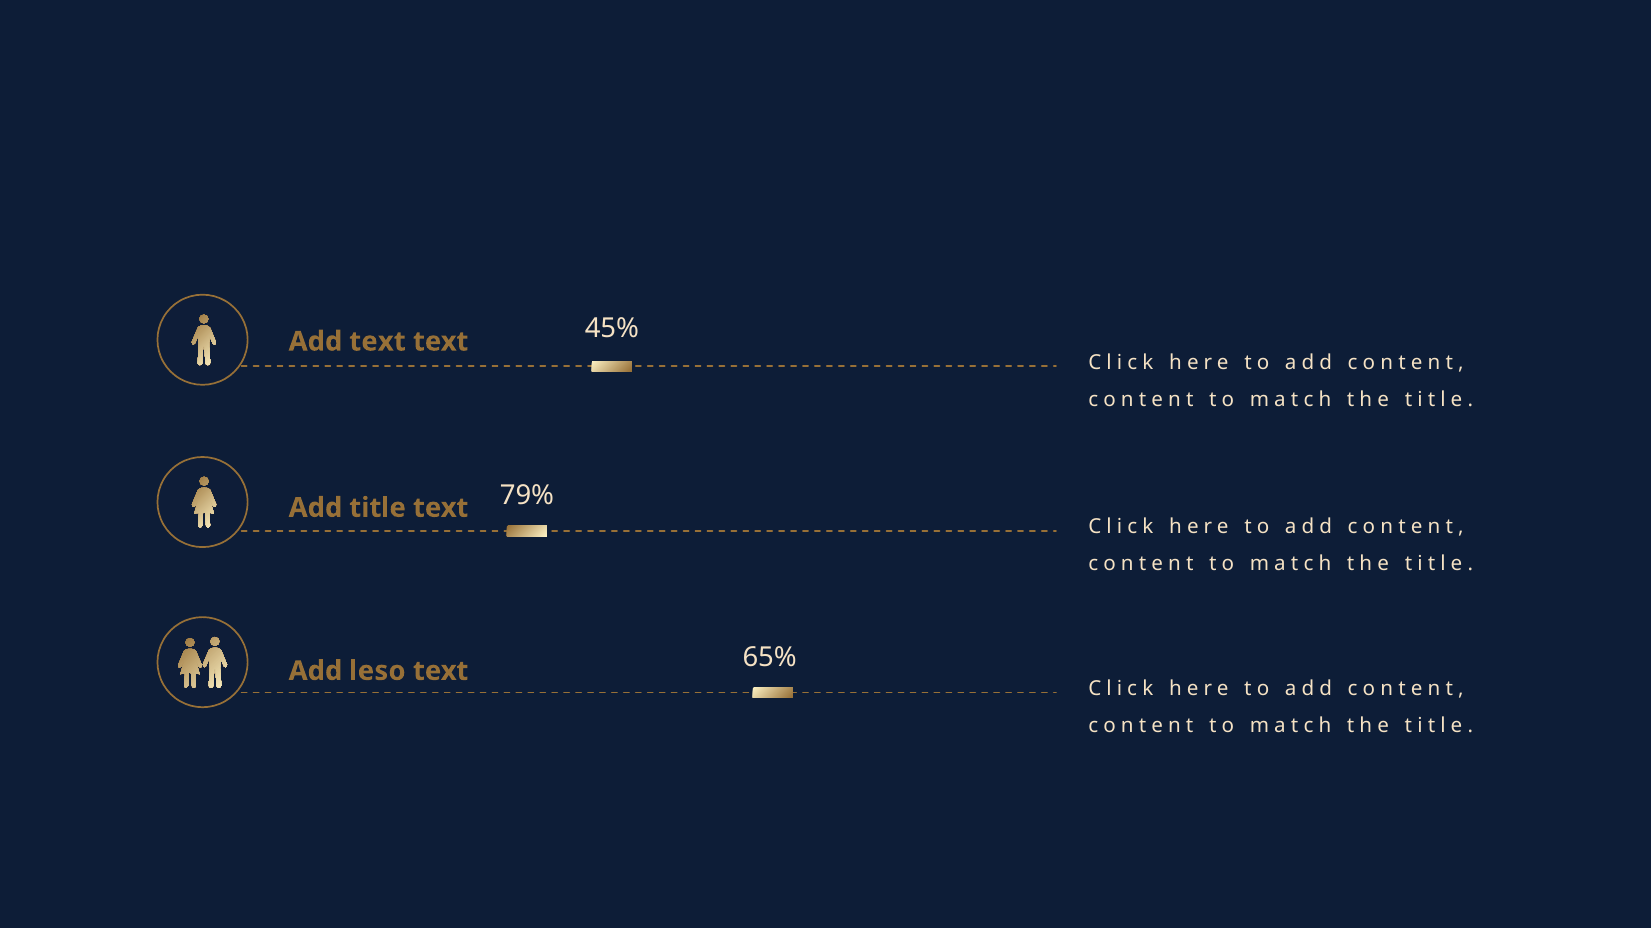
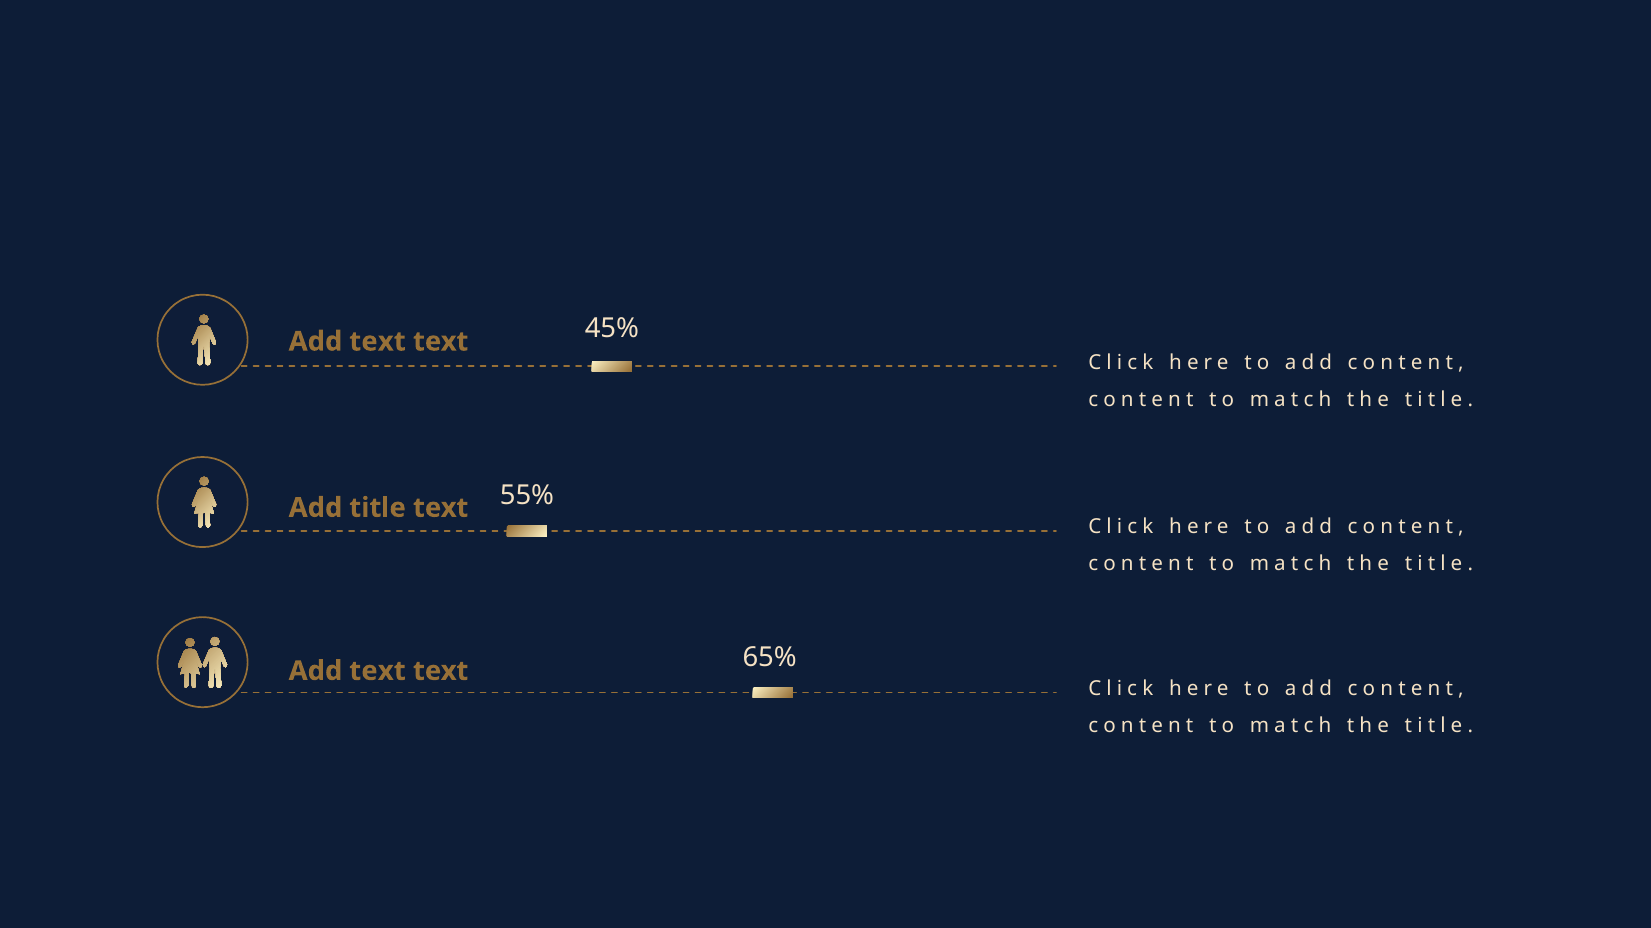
79%: 79% -> 55%
leso at (377, 671): leso -> text
